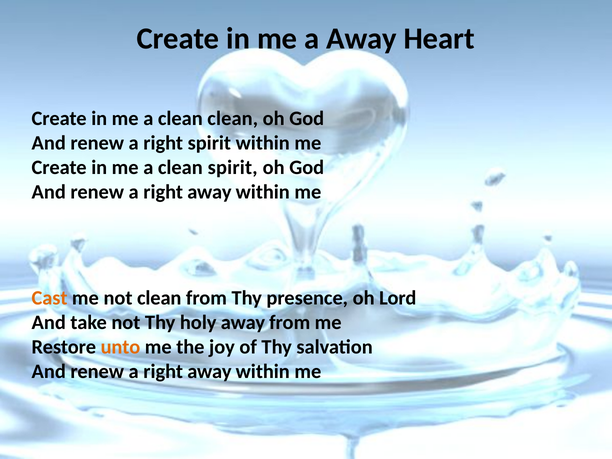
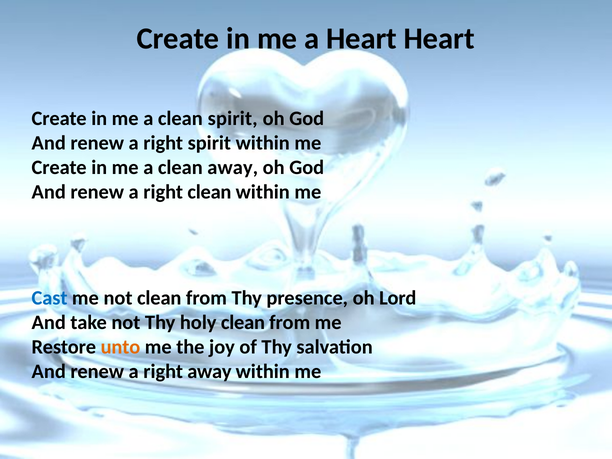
a Away: Away -> Heart
clean clean: clean -> spirit
clean spirit: spirit -> away
away at (209, 192): away -> clean
Cast colour: orange -> blue
holy away: away -> clean
